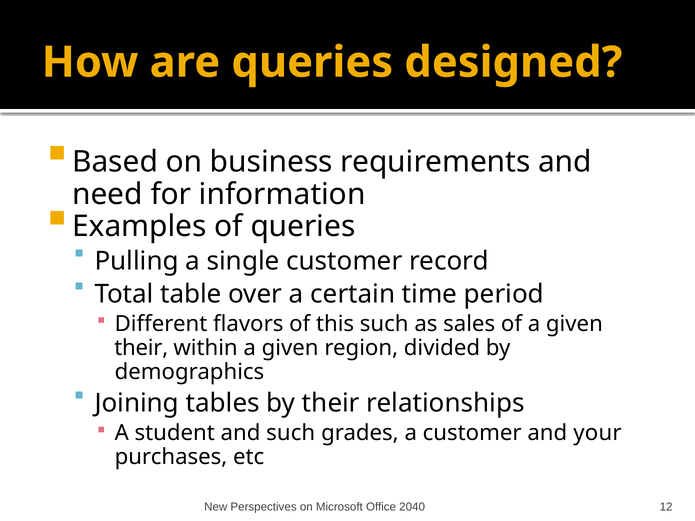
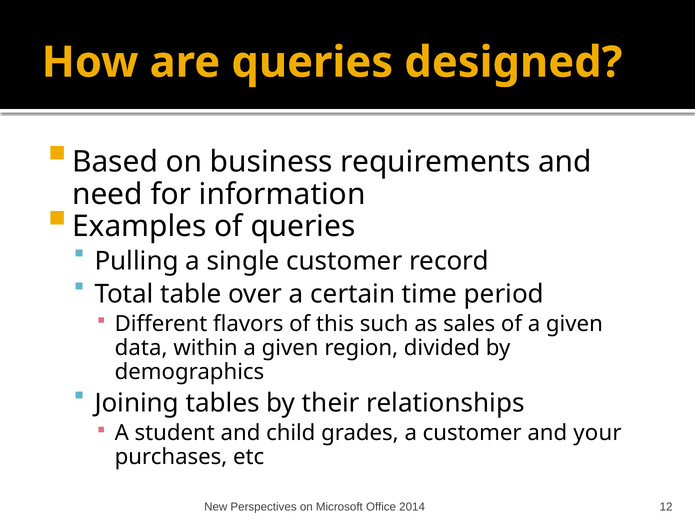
their at (141, 348): their -> data
and such: such -> child
2040: 2040 -> 2014
